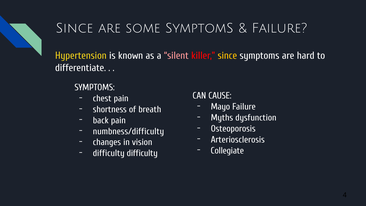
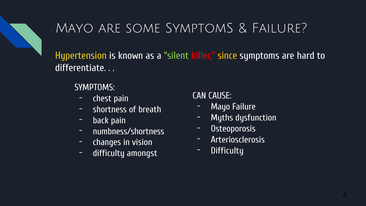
Since at (75, 28): Since -> Mayo
silent colour: pink -> light green
numbness/difficulty: numbness/difficulty -> numbness/shortness
Collegiate at (227, 150): Collegiate -> Difficulty
difficulty difficulty: difficulty -> amongst
